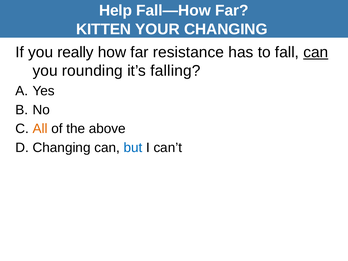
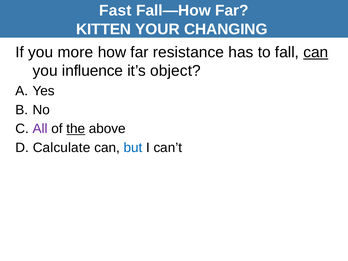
Help: Help -> Fast
really: really -> more
rounding: rounding -> influence
falling: falling -> object
All colour: orange -> purple
the underline: none -> present
Changing at (62, 148): Changing -> Calculate
